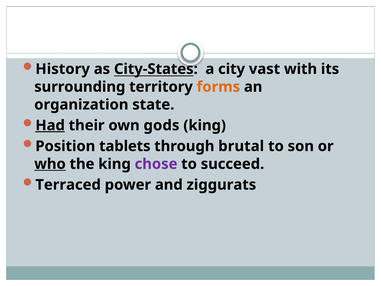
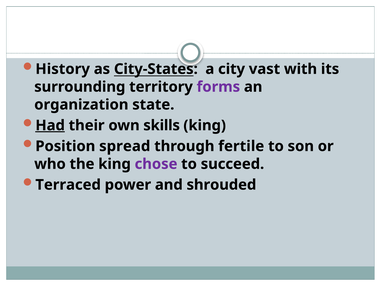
forms colour: orange -> purple
gods: gods -> skills
tablets: tablets -> spread
brutal: brutal -> fertile
who underline: present -> none
ziggurats: ziggurats -> shrouded
